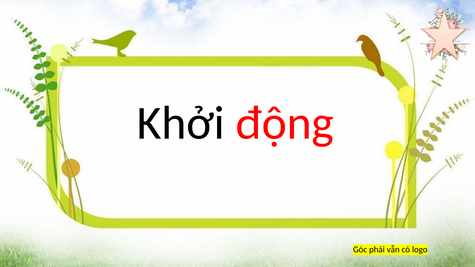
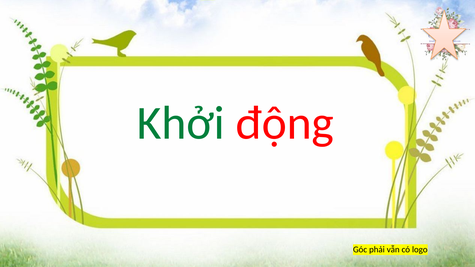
Khởi colour: black -> green
